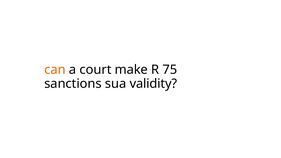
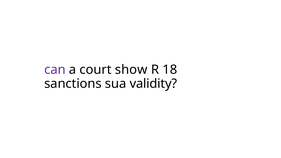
can colour: orange -> purple
make: make -> show
75: 75 -> 18
